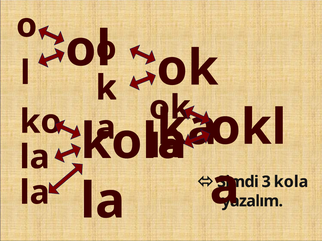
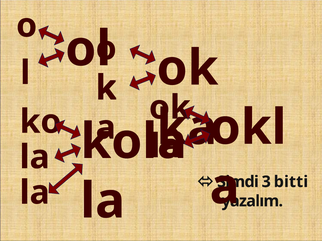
3 kola: kola -> bitti
